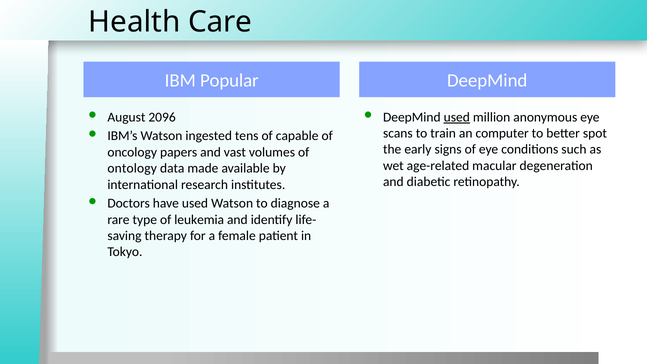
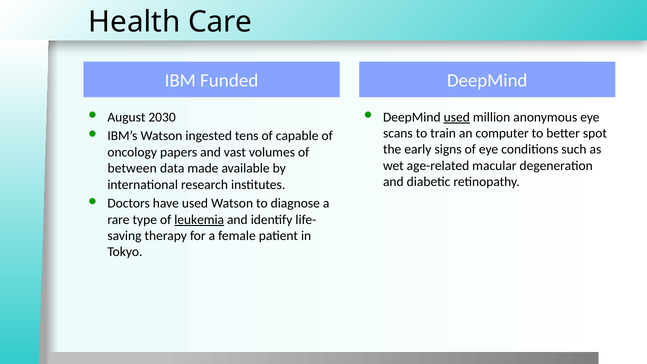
Popular: Popular -> Funded
2096: 2096 -> 2030
ontology: ontology -> between
leukemia underline: none -> present
